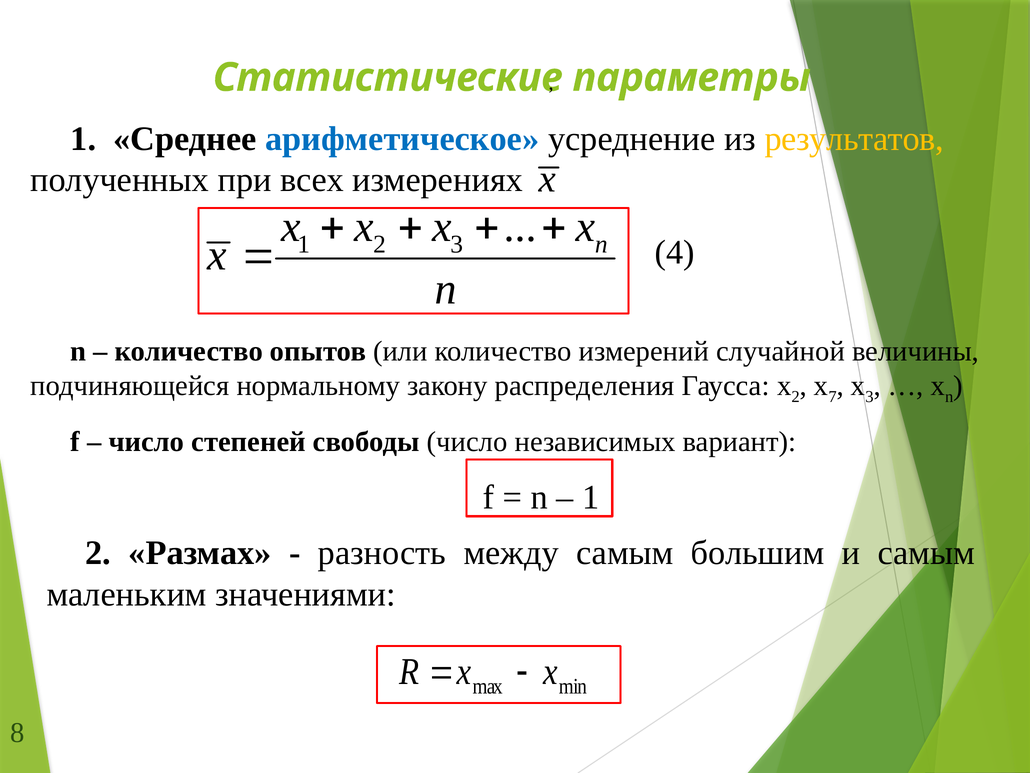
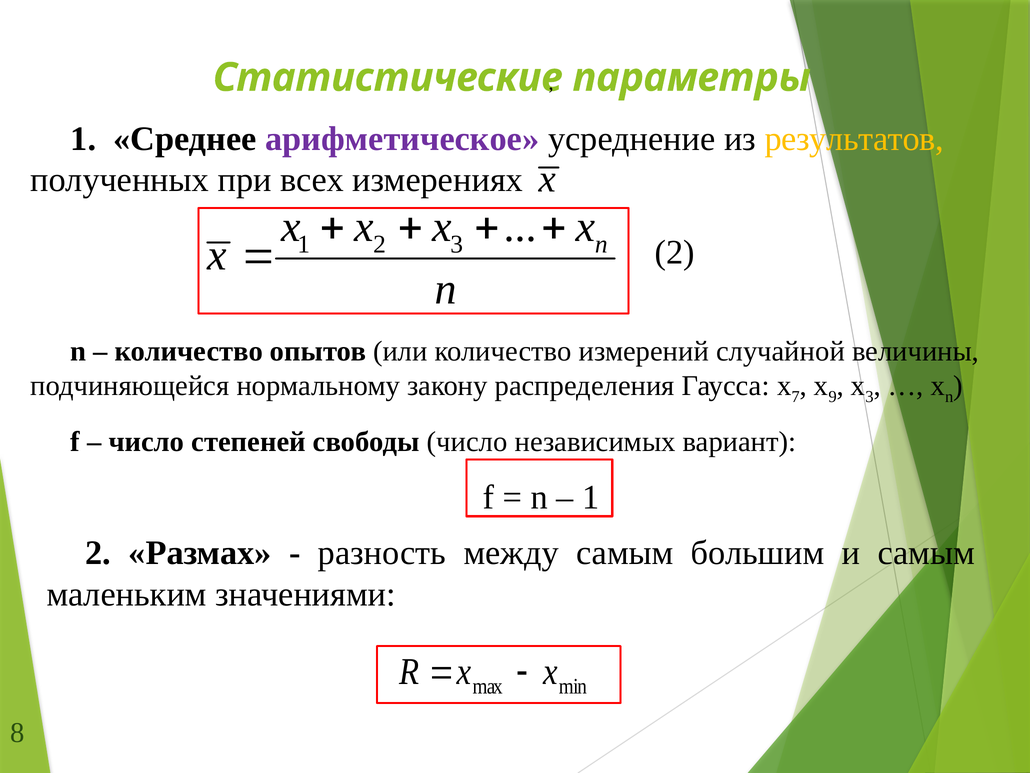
арифметическое colour: blue -> purple
4 at (675, 252): 4 -> 2
2 at (796, 397): 2 -> 7
7: 7 -> 9
